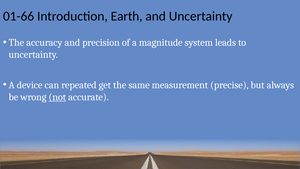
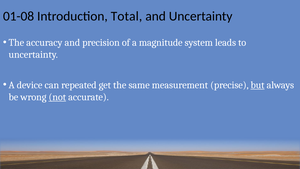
01-66: 01-66 -> 01-08
Earth: Earth -> Total
but underline: none -> present
